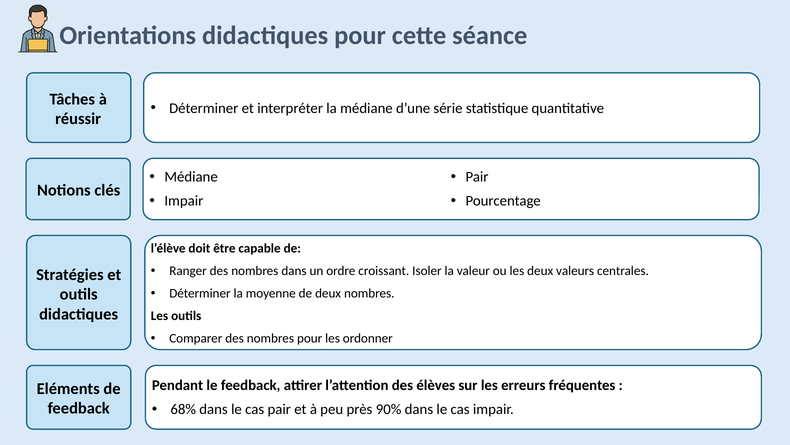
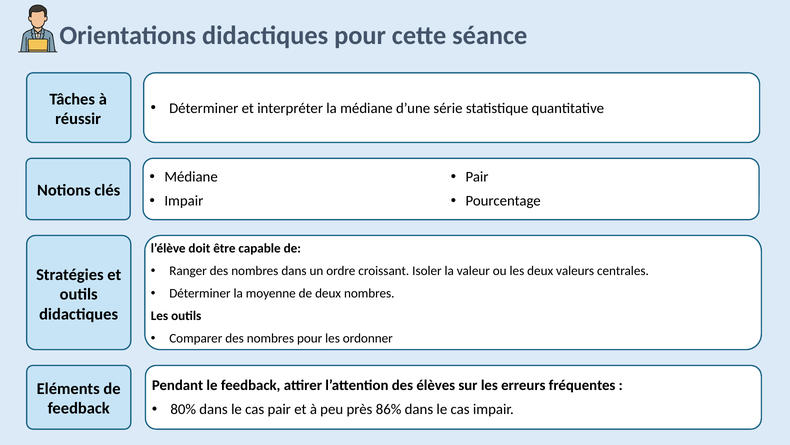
68%: 68% -> 80%
90%: 90% -> 86%
